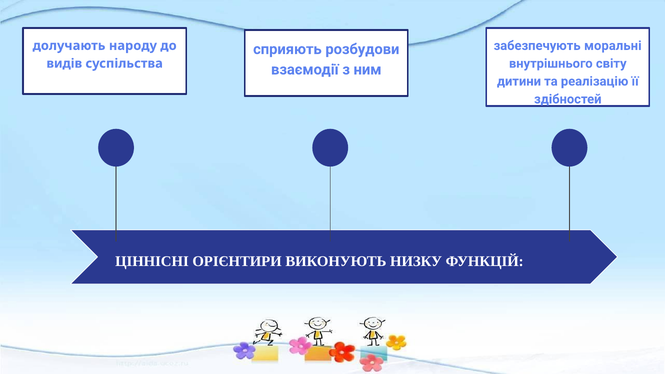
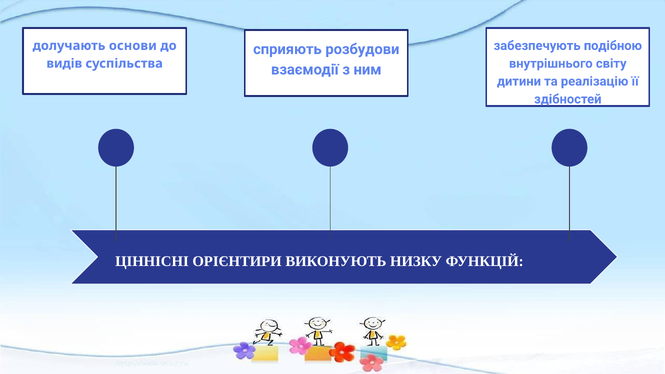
моральні: моральні -> подібною
народу: народу -> основи
